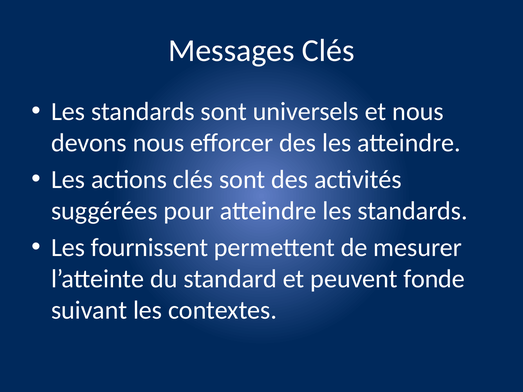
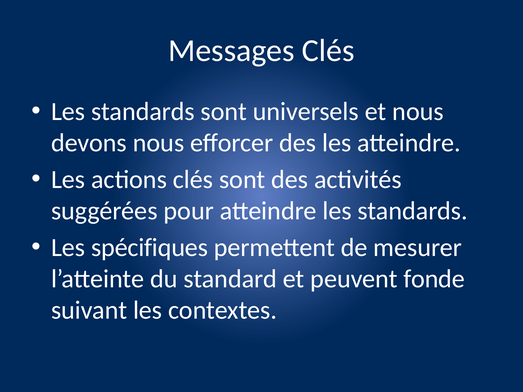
fournissent: fournissent -> spécifiques
